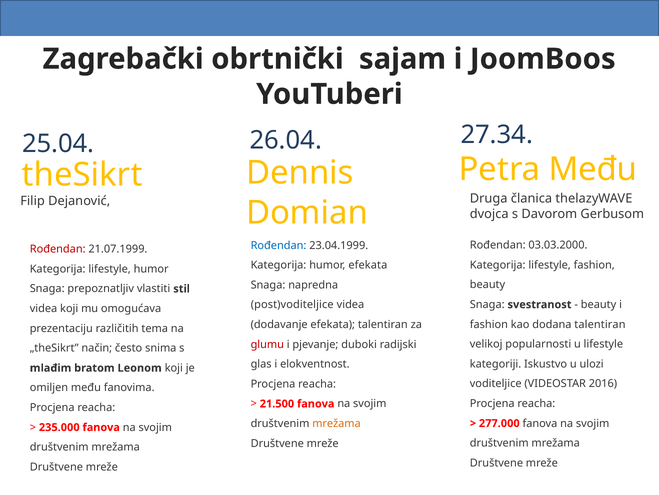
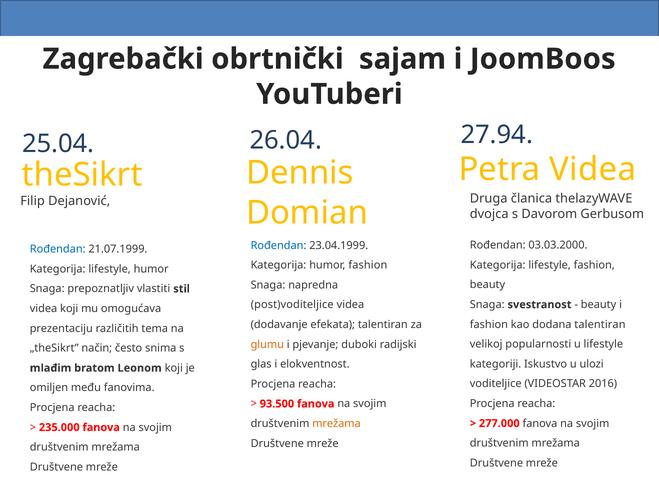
27.34: 27.34 -> 27.94
Petra Među: Među -> Videa
Rođendan at (58, 249) colour: red -> blue
humor efekata: efekata -> fashion
glumu colour: red -> orange
21.500: 21.500 -> 93.500
